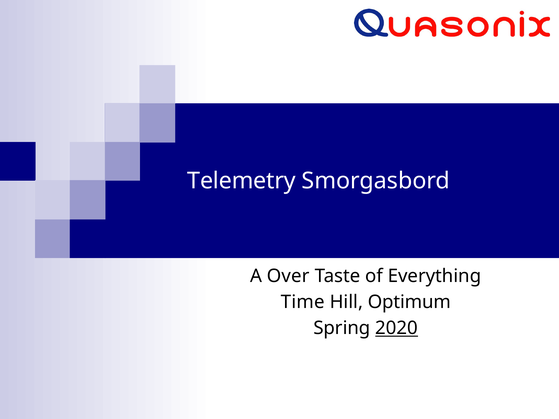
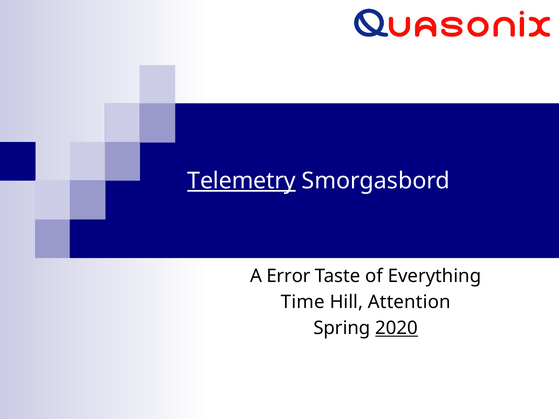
Telemetry underline: none -> present
Over: Over -> Error
Optimum: Optimum -> Attention
